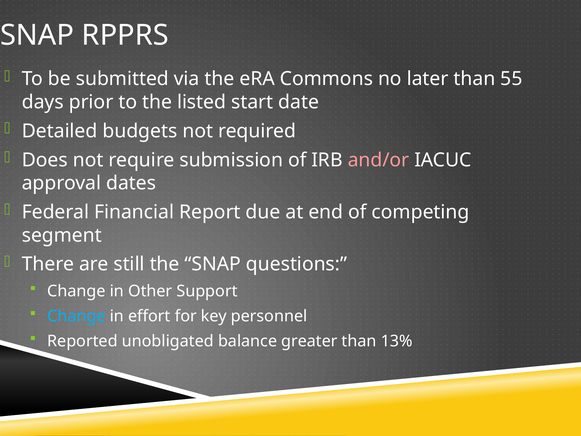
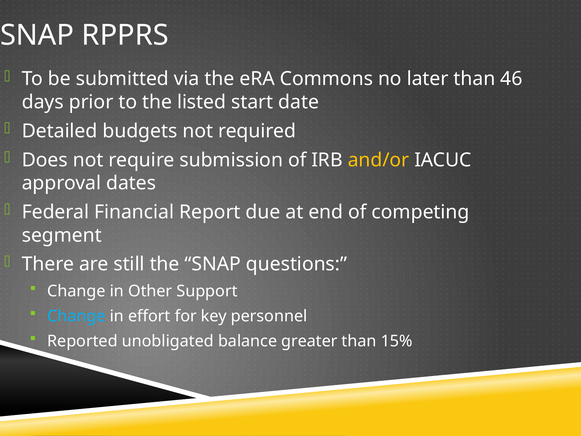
55: 55 -> 46
and/or colour: pink -> yellow
13%: 13% -> 15%
